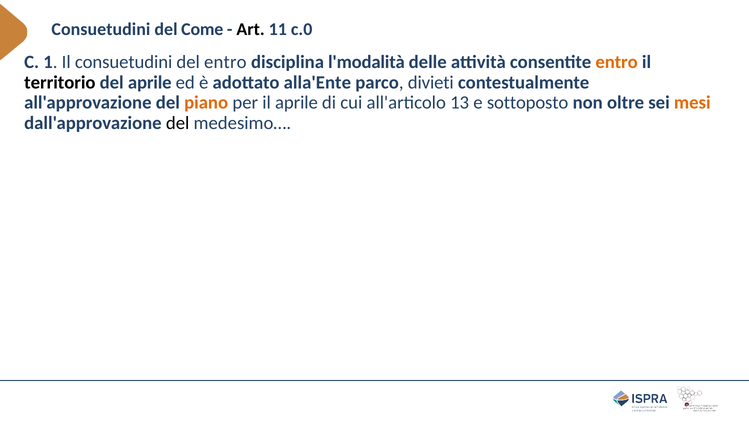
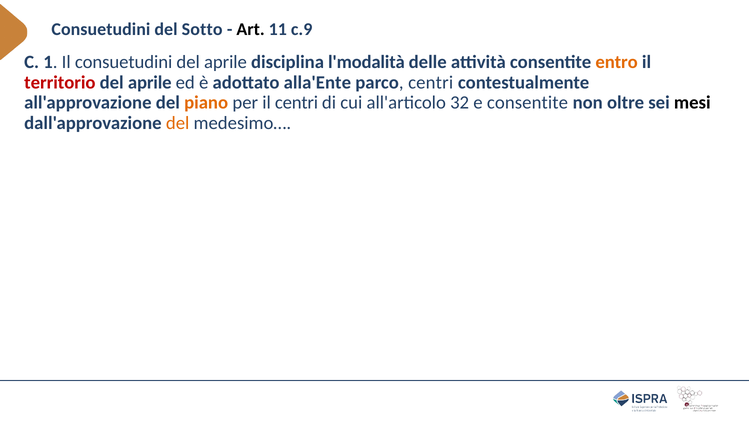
Come: Come -> Sotto
c.0: c.0 -> c.9
entro at (225, 62): entro -> aprile
territorio colour: black -> red
parco divieti: divieti -> centri
il aprile: aprile -> centri
13: 13 -> 32
e sottoposto: sottoposto -> consentite
mesi colour: orange -> black
del at (178, 123) colour: black -> orange
